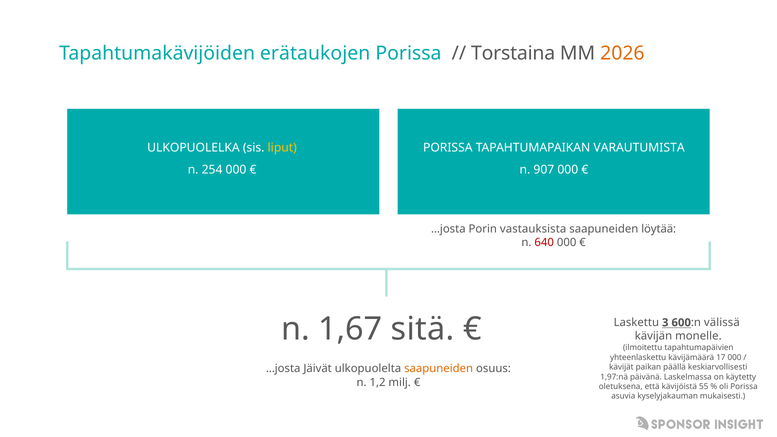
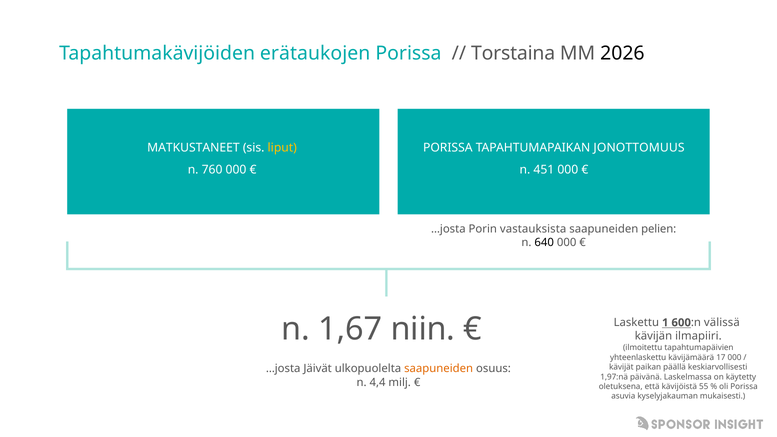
2026 colour: orange -> black
ULKOPUOLELKA: ULKOPUOLELKA -> MATKUSTANEET
VARAUTUMISTA: VARAUTUMISTA -> JONOTTOMUUS
254: 254 -> 760
907: 907 -> 451
löytää: löytää -> pelien
640 colour: red -> black
3: 3 -> 1
sitä: sitä -> niin
monelle: monelle -> ilmapiiri
1,2: 1,2 -> 4,4
